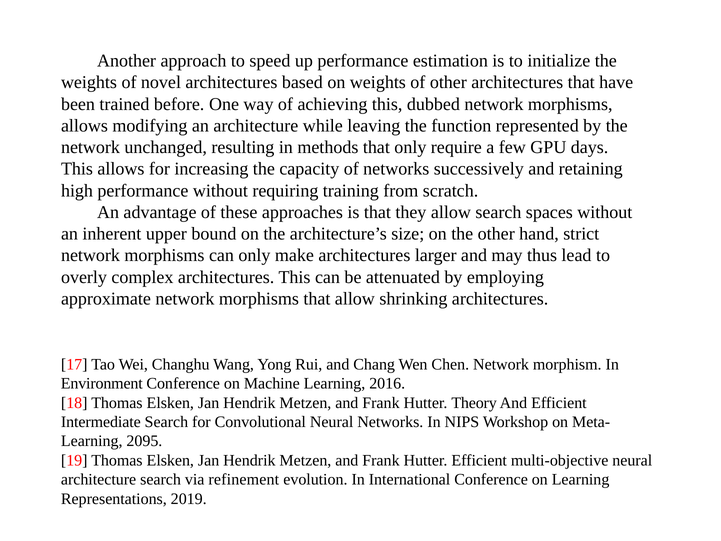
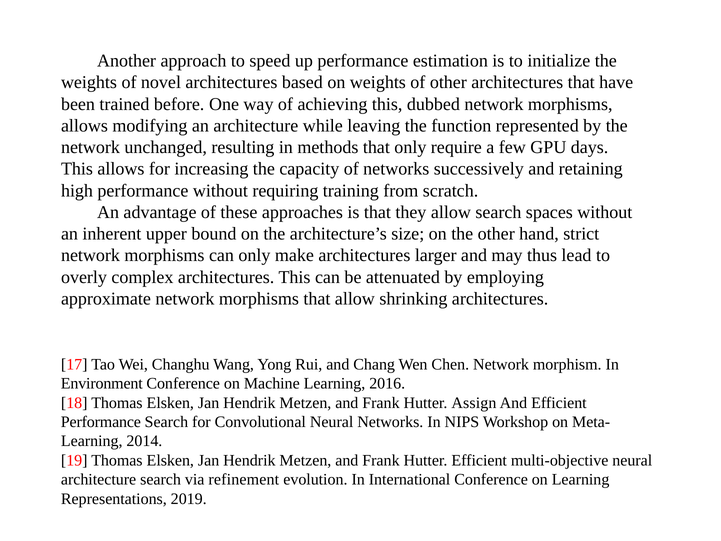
Theory: Theory -> Assign
Intermediate at (101, 422): Intermediate -> Performance
2095: 2095 -> 2014
